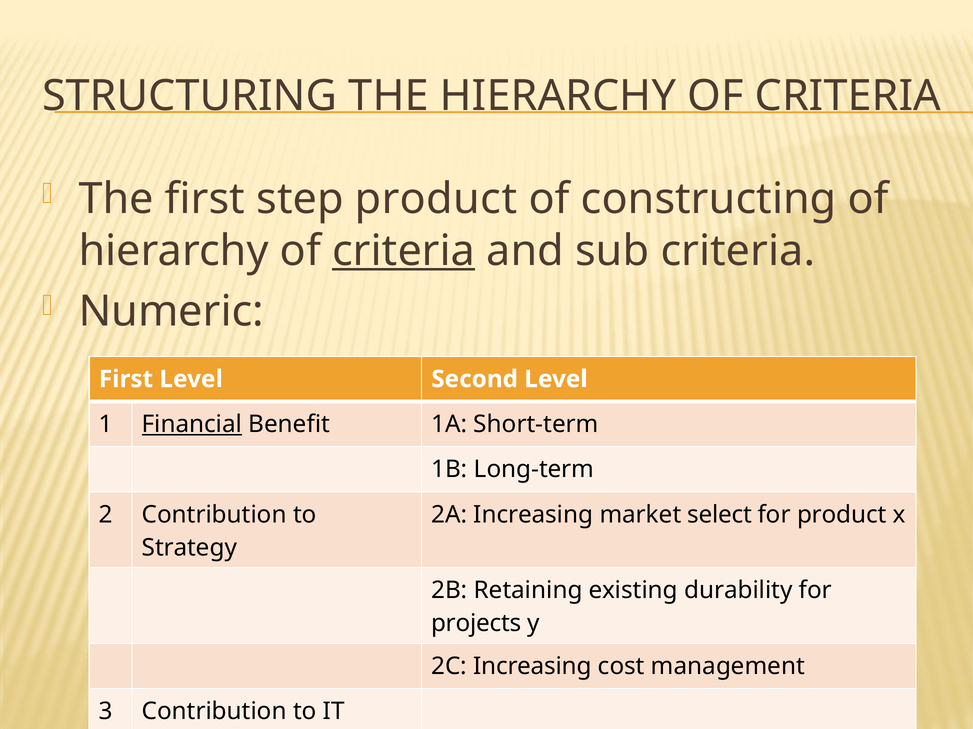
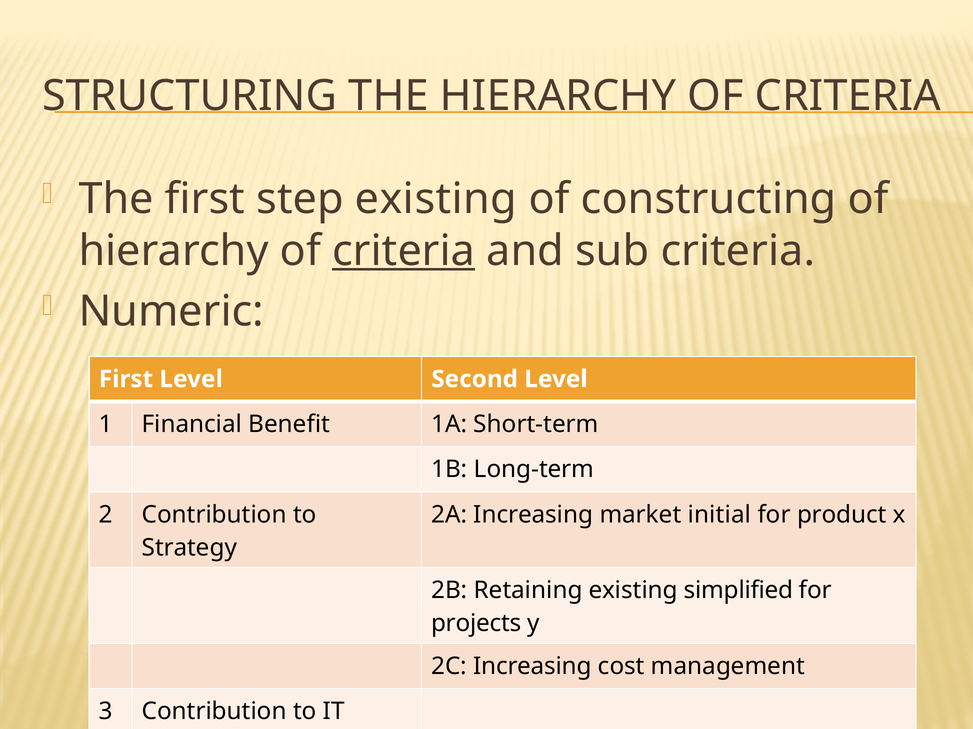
step product: product -> existing
Financial underline: present -> none
select: select -> initial
durability: durability -> simplified
